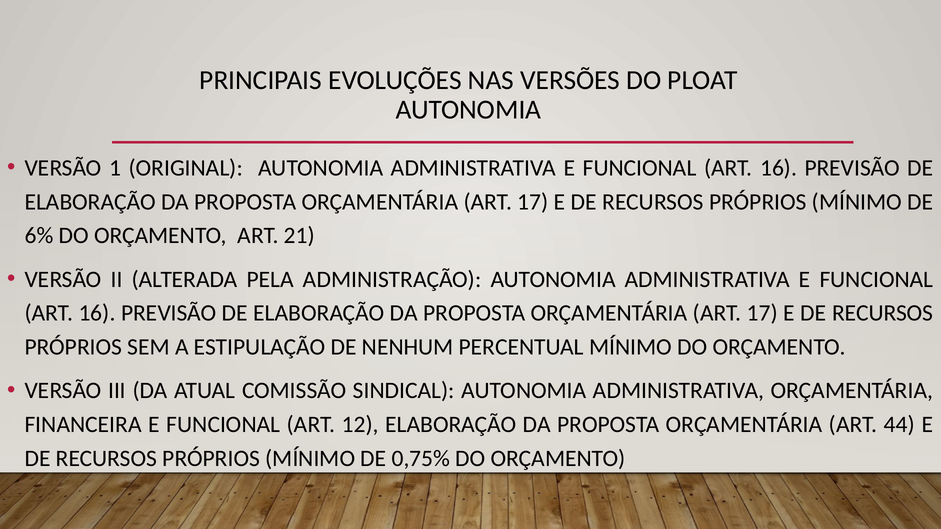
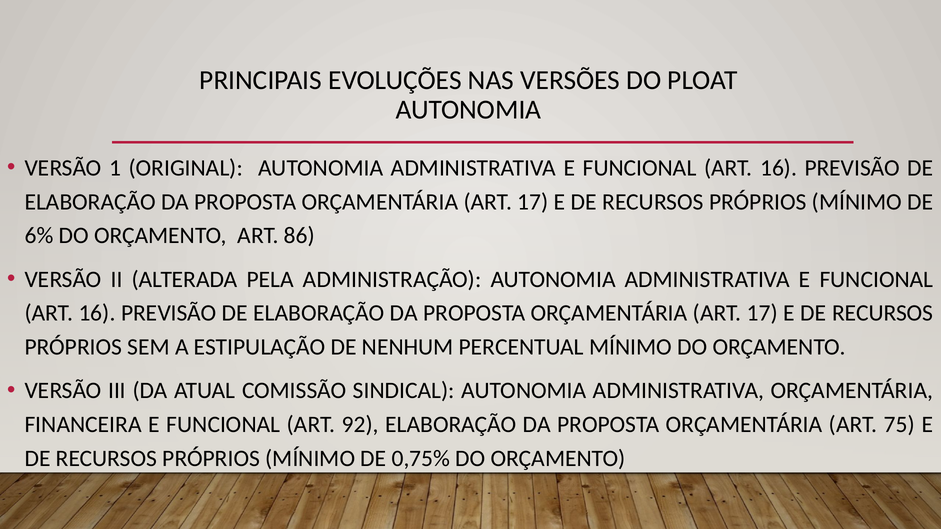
21: 21 -> 86
12: 12 -> 92
44: 44 -> 75
